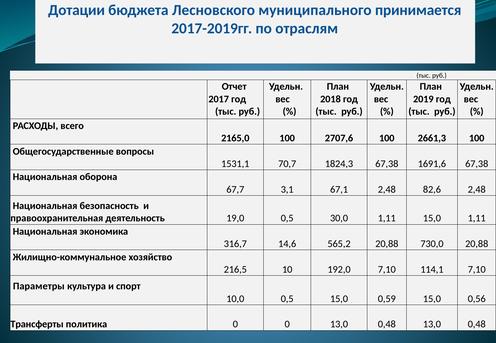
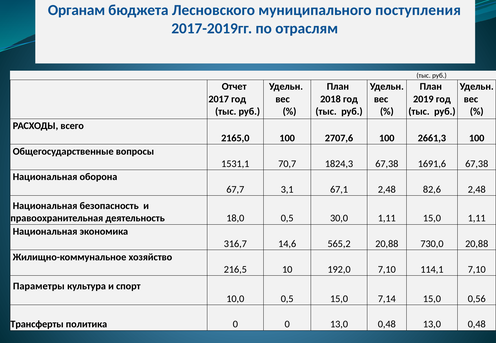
Дотации: Дотации -> Органам
принимается: принимается -> поступления
19,0: 19,0 -> 18,0
0,59: 0,59 -> 7,14
